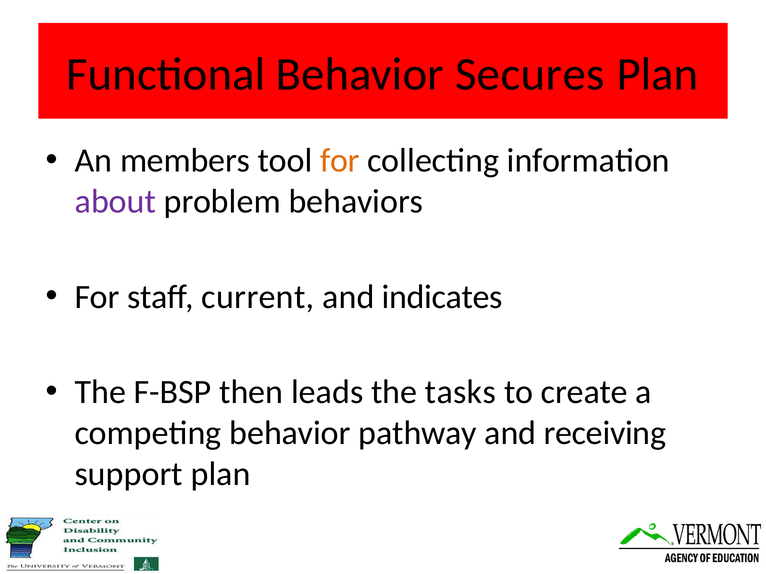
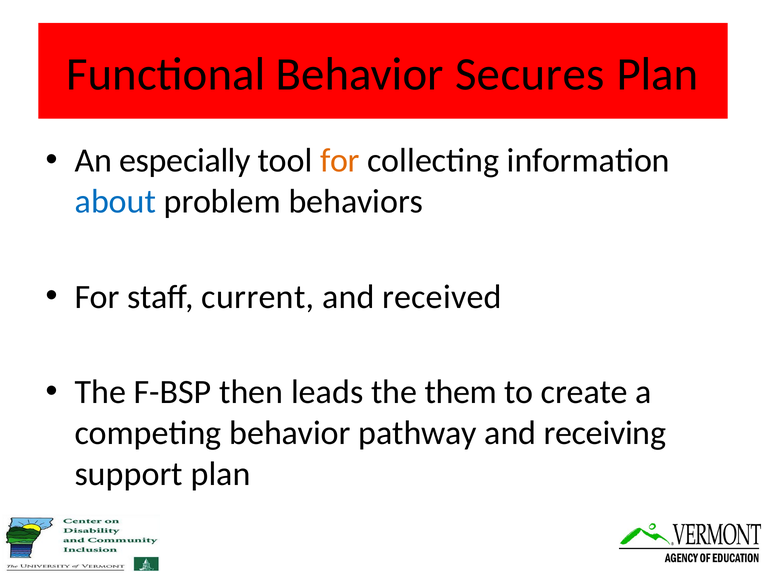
members: members -> especially
about colour: purple -> blue
indicates: indicates -> received
tasks: tasks -> them
